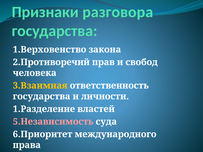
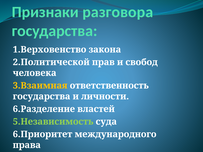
2.Противоречий: 2.Противоречий -> 2.Политической
1.Разделение: 1.Разделение -> 6.Разделение
5.Независимость colour: pink -> light green
